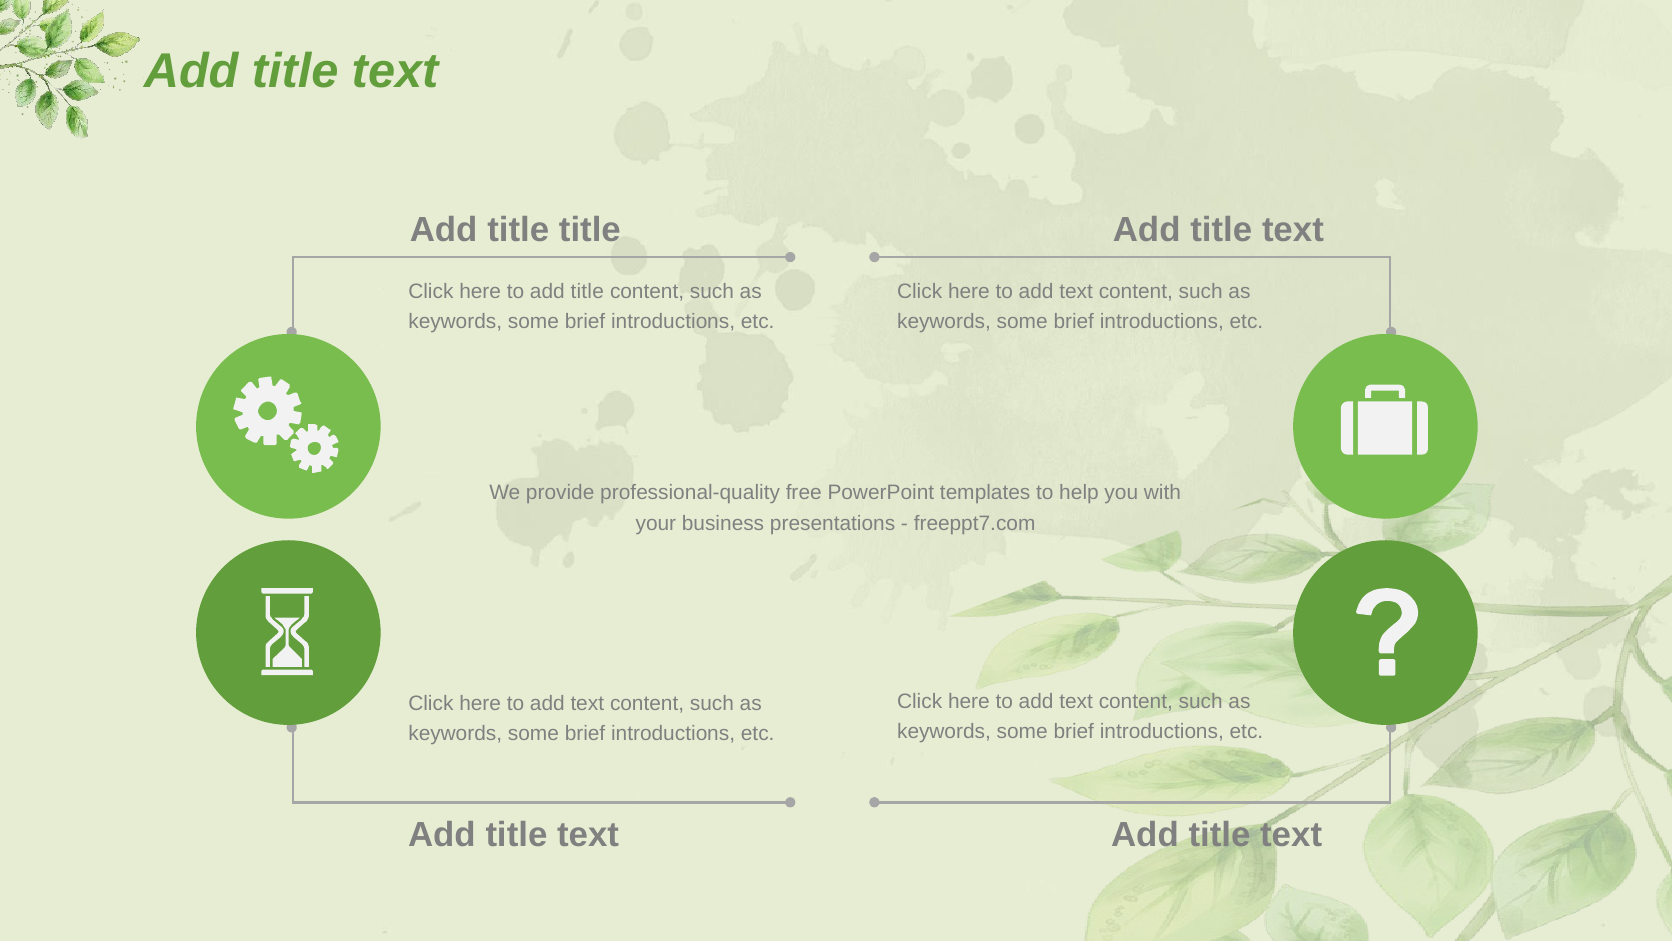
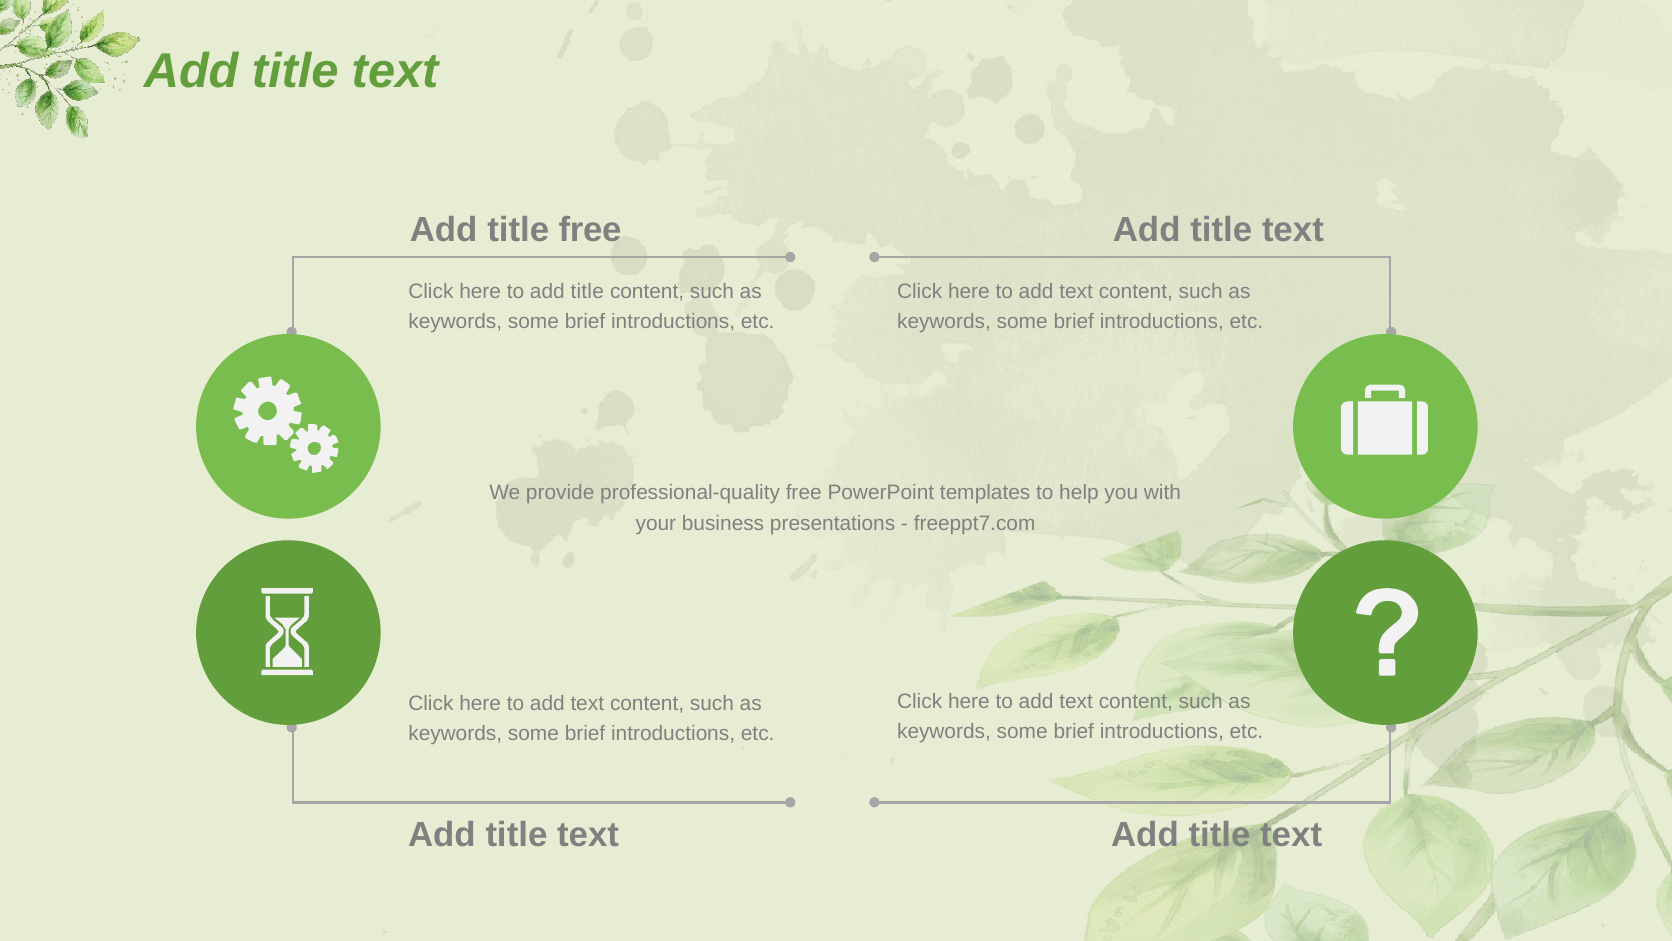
title title: title -> free
